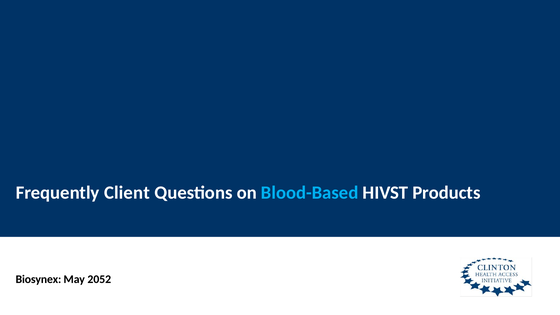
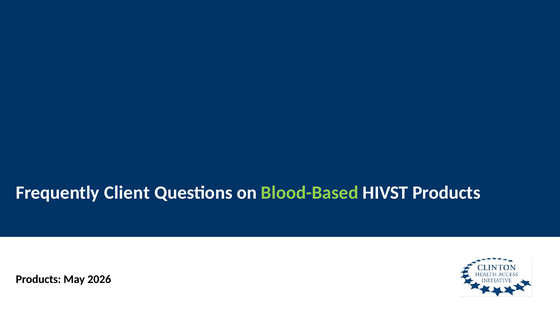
Blood-Based colour: light blue -> light green
Biosynex at (38, 279): Biosynex -> Products
2052: 2052 -> 2026
